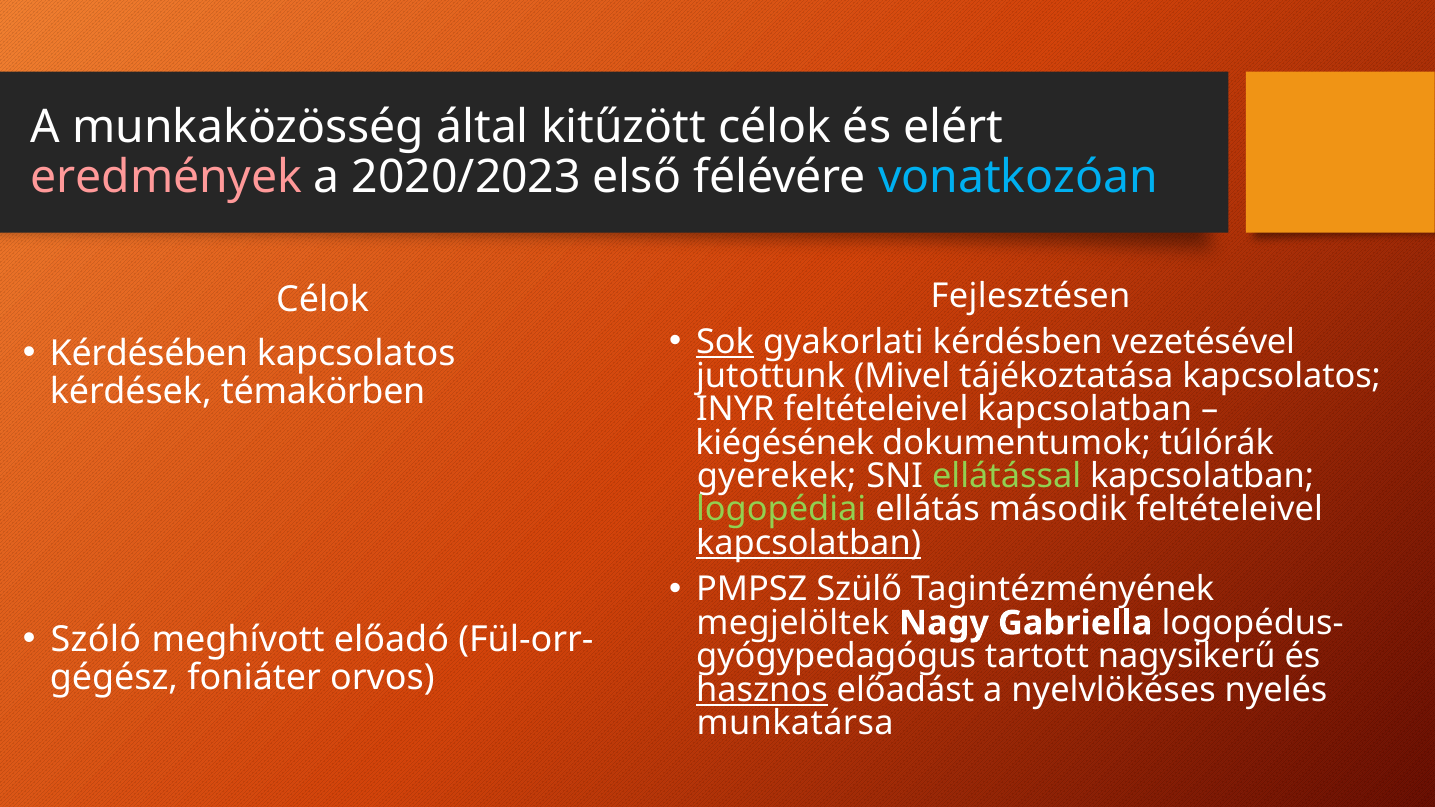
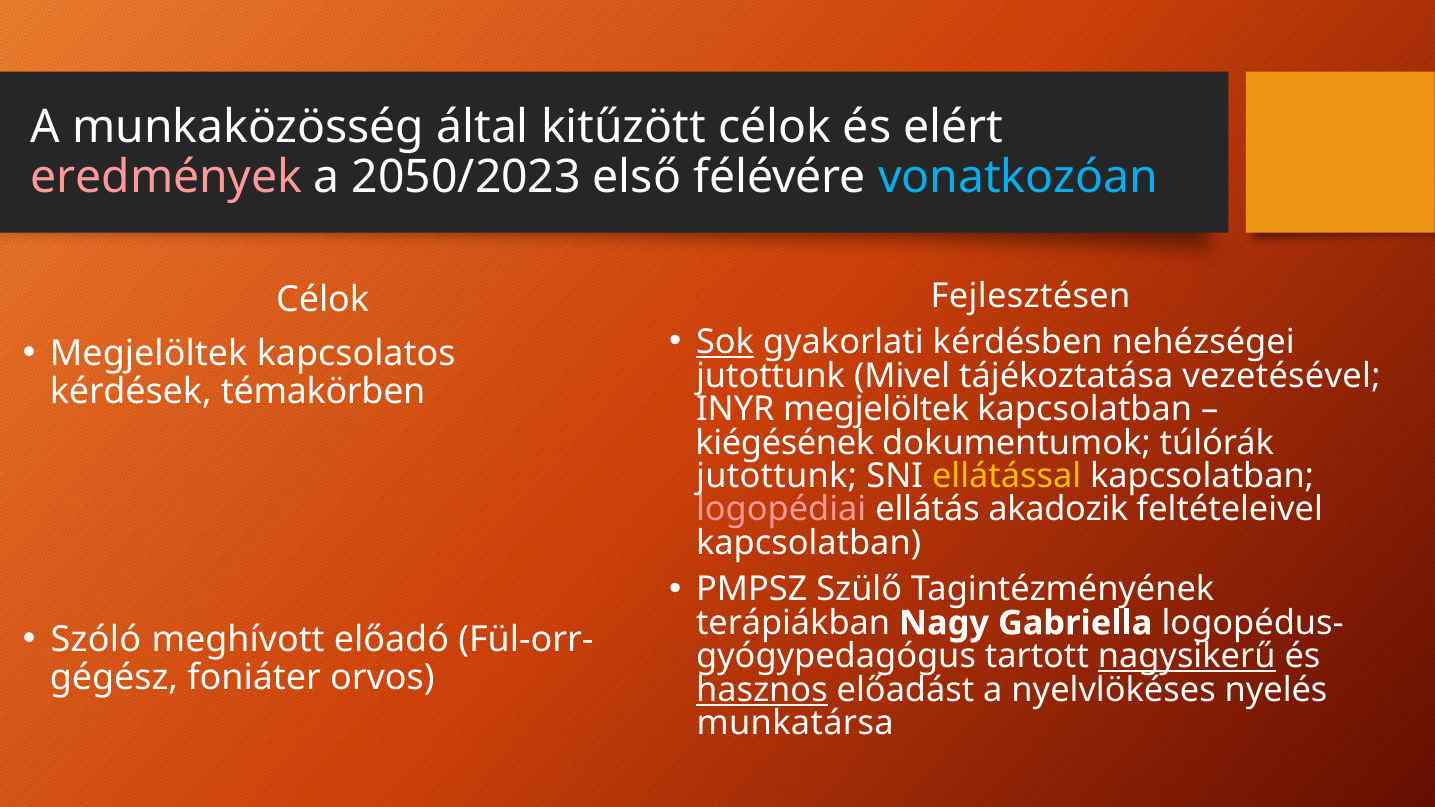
2020/2023: 2020/2023 -> 2050/2023
vezetésével: vezetésével -> nehézségei
Kérdésében at (149, 353): Kérdésében -> Megjelöltek
tájékoztatása kapcsolatos: kapcsolatos -> vezetésével
INYR feltételeivel: feltételeivel -> megjelöltek
gyerekek at (777, 476): gyerekek -> jutottunk
ellátással colour: light green -> yellow
logopédiai colour: light green -> pink
második: második -> akadozik
kapcsolatban at (809, 543) underline: present -> none
megjelöltek: megjelöltek -> terápiákban
nagysikerű underline: none -> present
